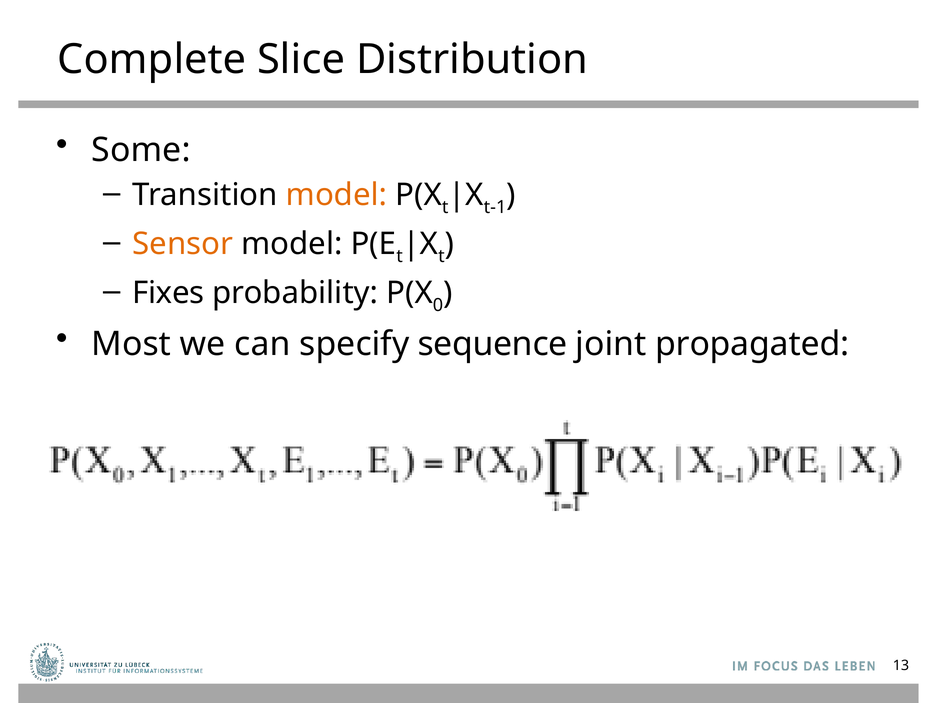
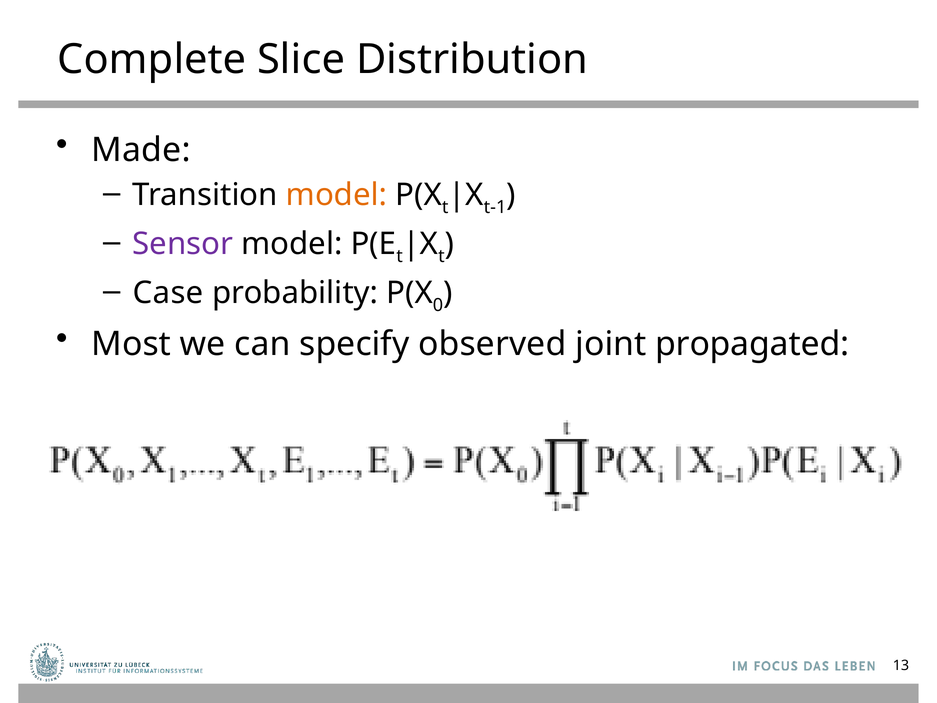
Some: Some -> Made
Sensor colour: orange -> purple
Fixes: Fixes -> Case
sequence: sequence -> observed
